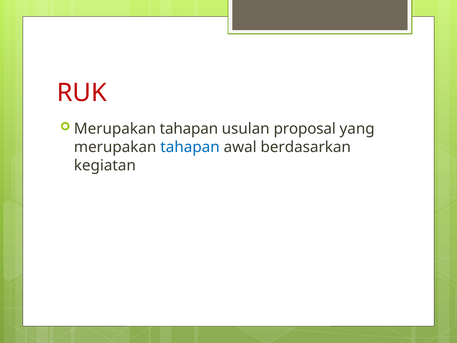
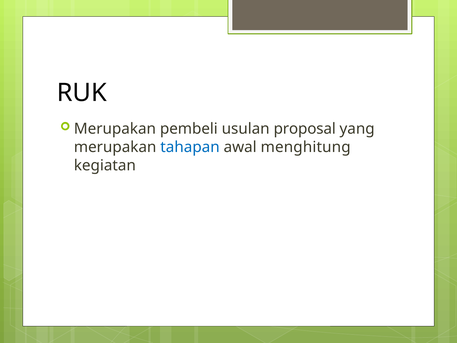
RUK colour: red -> black
tahapan at (189, 129): tahapan -> pembeli
berdasarkan: berdasarkan -> menghitung
